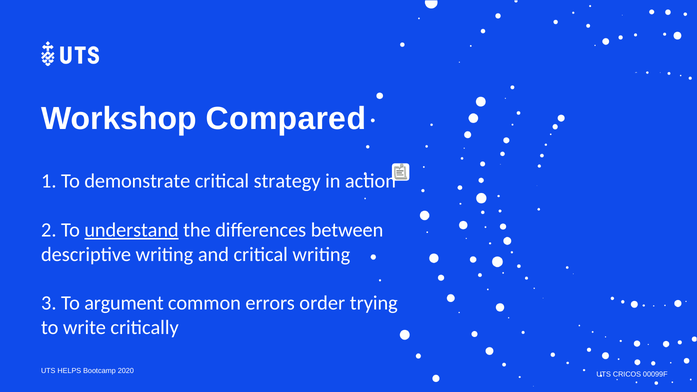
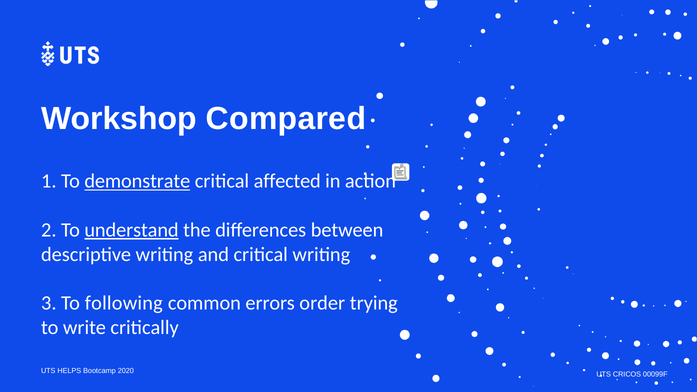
demonstrate underline: none -> present
strategy: strategy -> affected
argument: argument -> following
